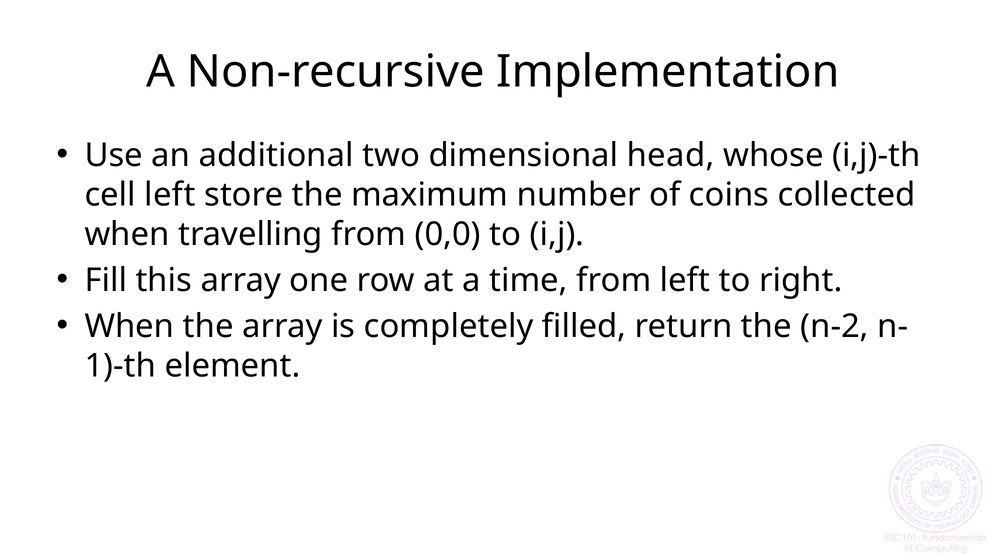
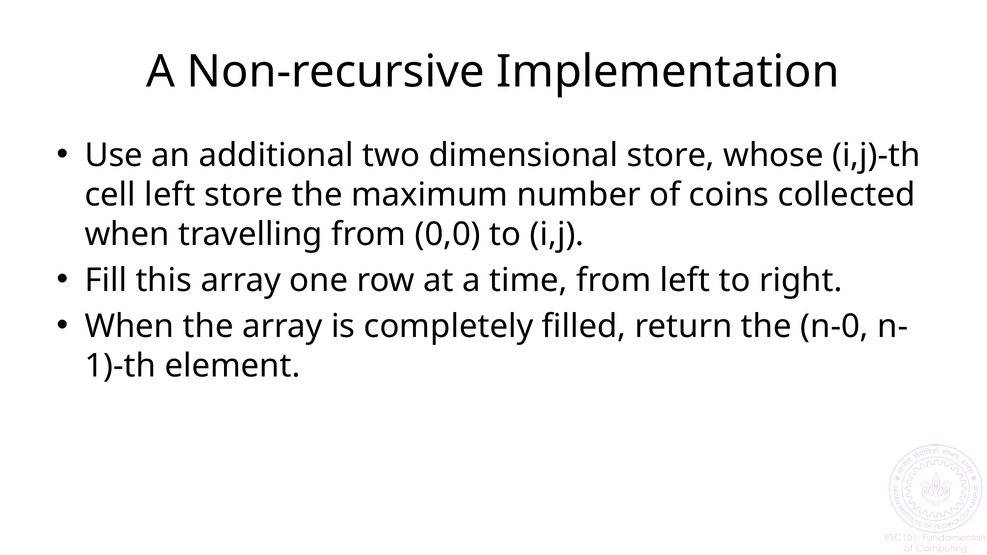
dimensional head: head -> store
n-2: n-2 -> n-0
